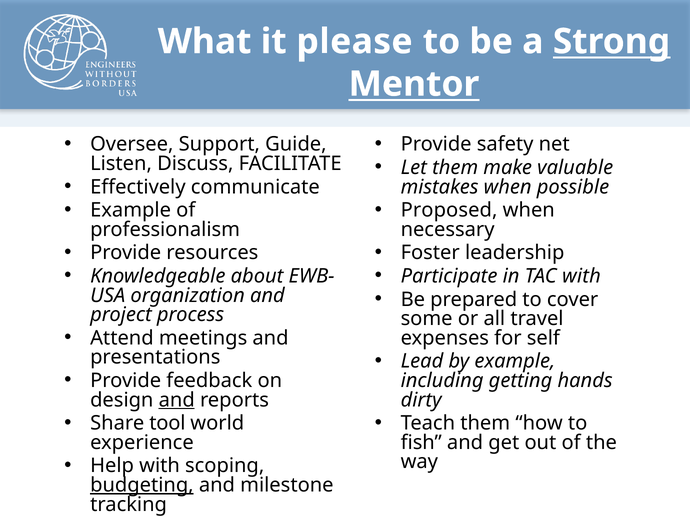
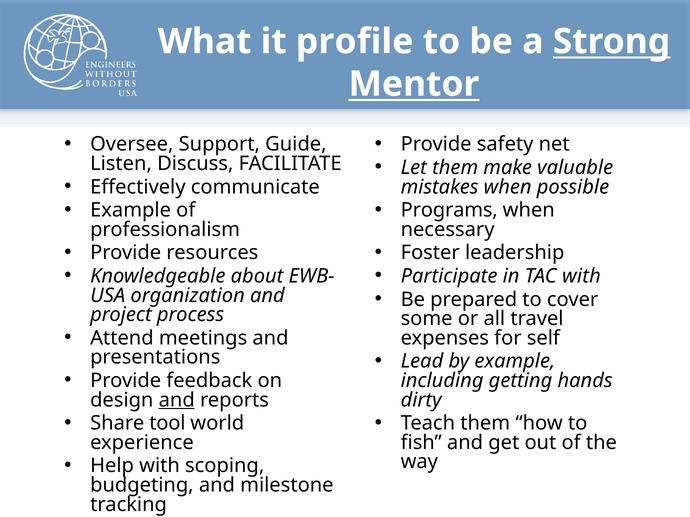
please: please -> profile
Proposed: Proposed -> Programs
budgeting underline: present -> none
